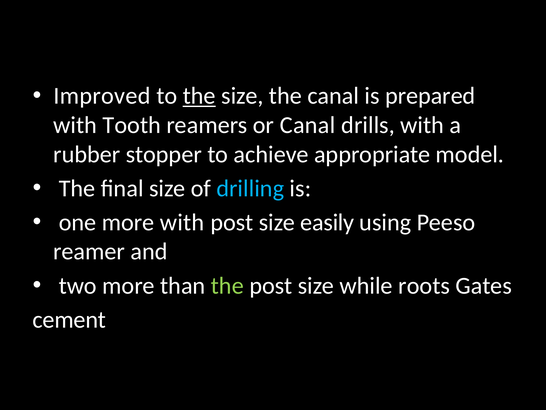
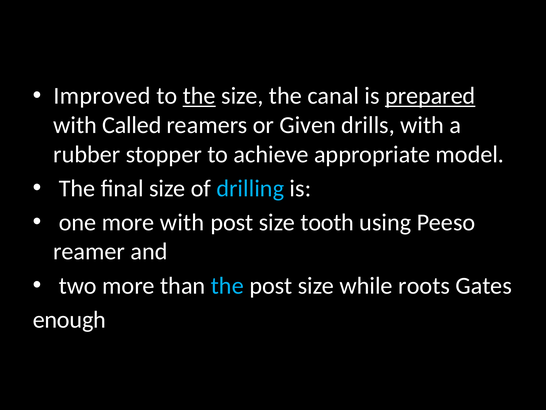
prepared underline: none -> present
Tooth: Tooth -> Called
or Canal: Canal -> Given
easily: easily -> tooth
the at (227, 285) colour: light green -> light blue
cement: cement -> enough
